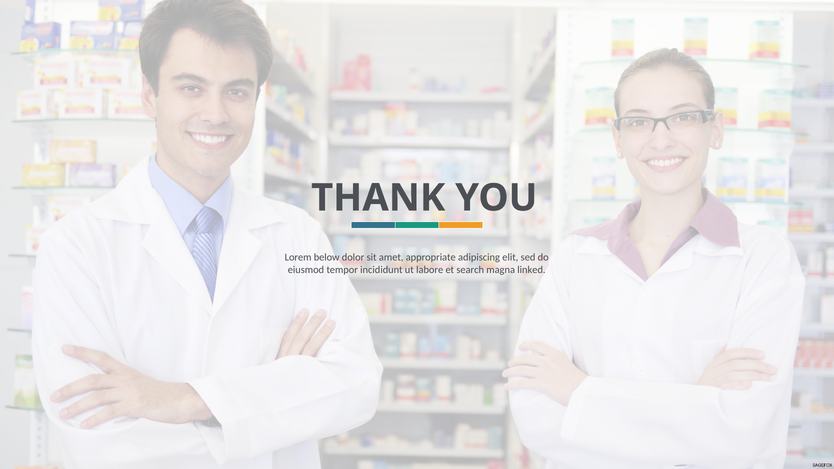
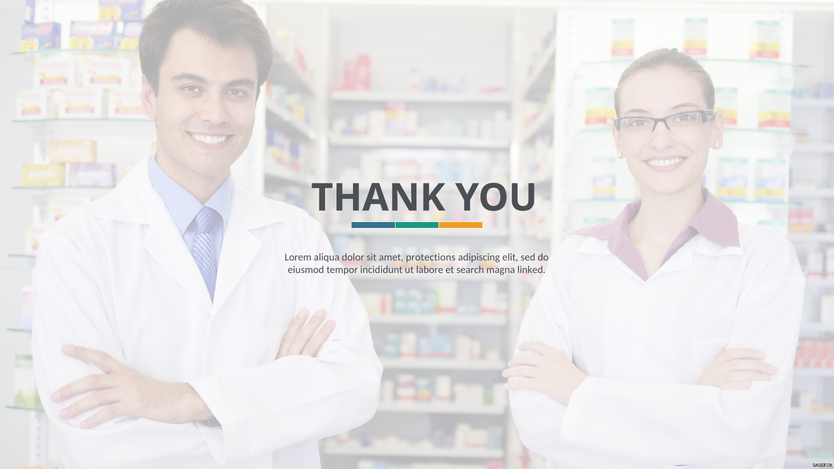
below: below -> aliqua
appropriate: appropriate -> protections
